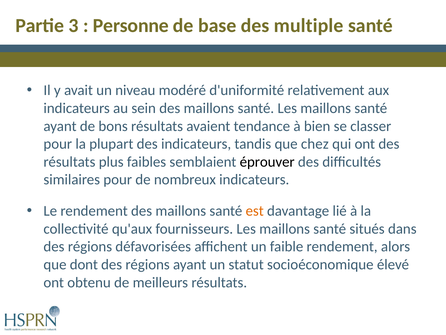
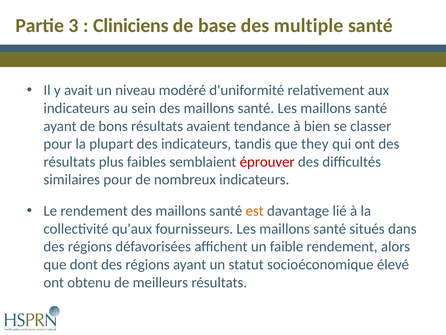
Personne: Personne -> Cliniciens
chez: chez -> they
éprouver colour: black -> red
